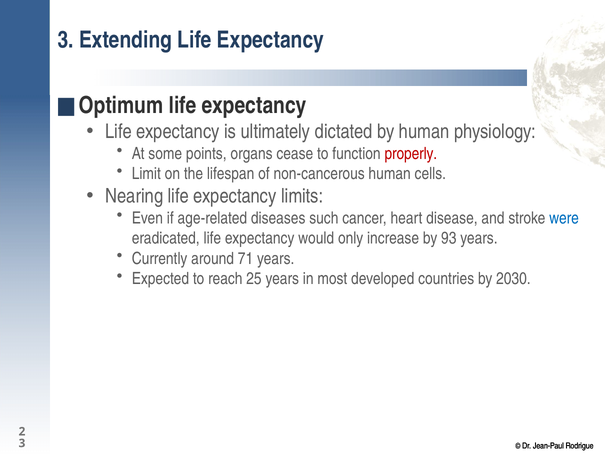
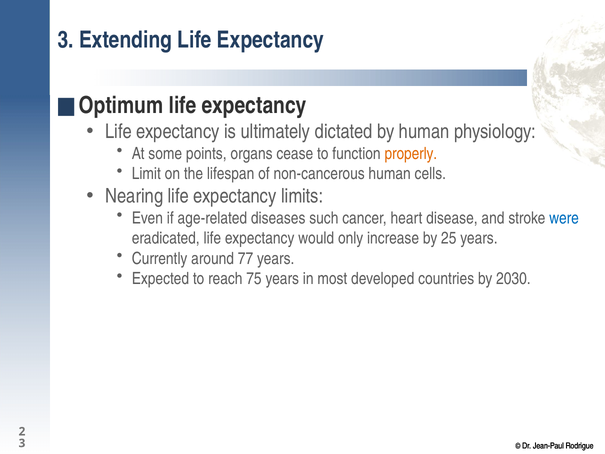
properly colour: red -> orange
93: 93 -> 25
71: 71 -> 77
25: 25 -> 75
